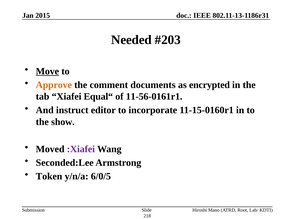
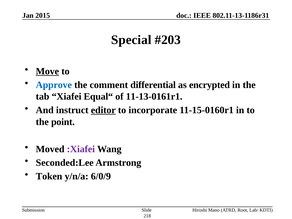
Needed: Needed -> Special
Approve colour: orange -> blue
documents: documents -> differential
11-56-0161r1: 11-56-0161r1 -> 11-13-0161r1
editor underline: none -> present
show: show -> point
6/0/5: 6/0/5 -> 6/0/9
